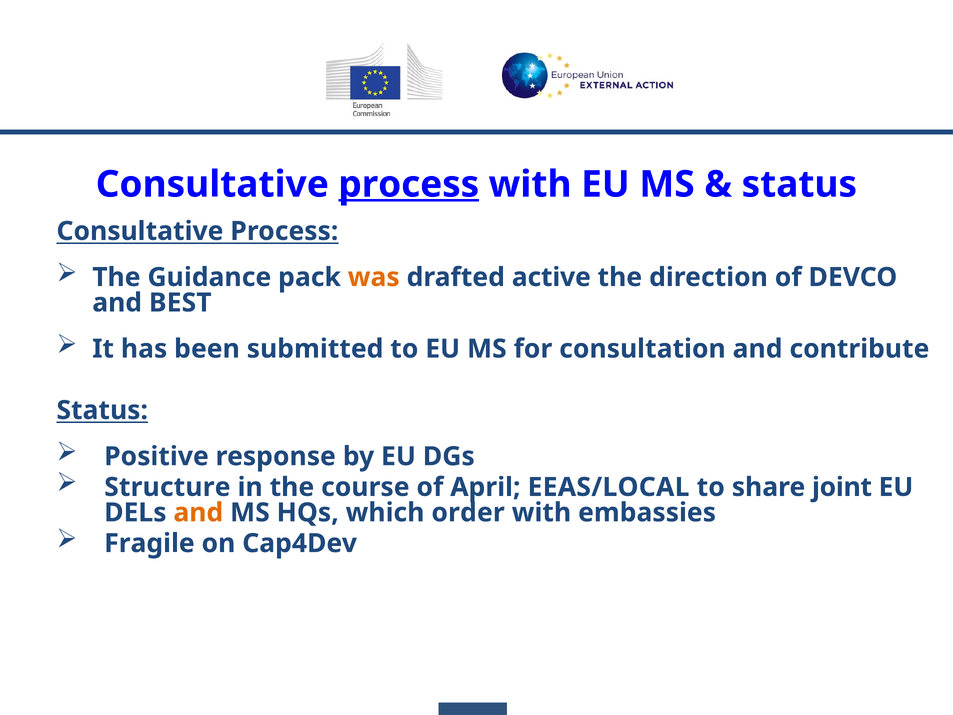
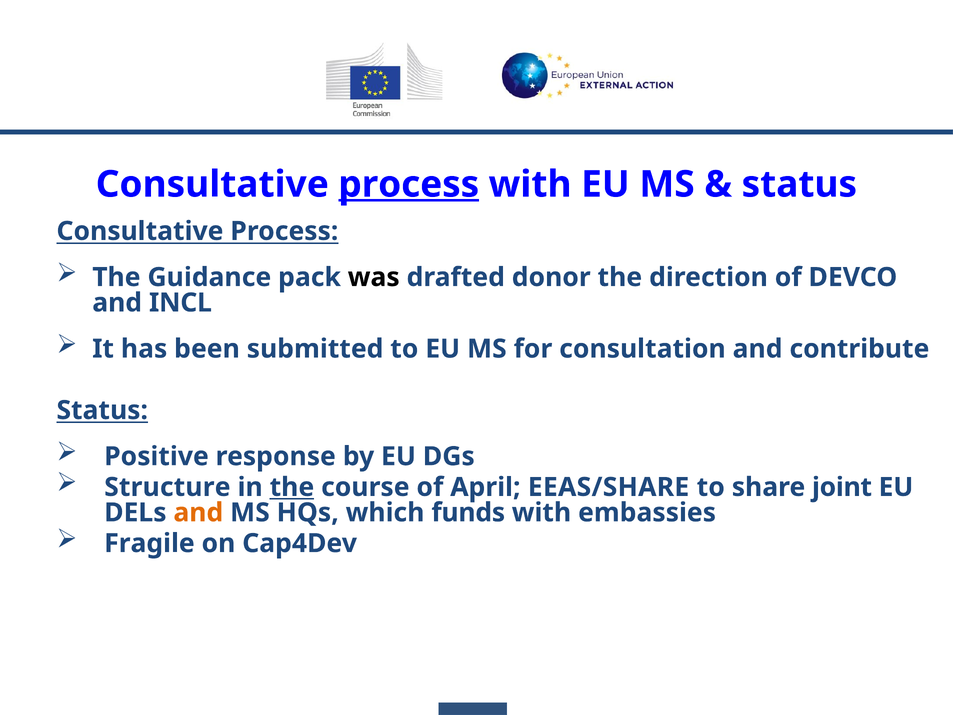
was colour: orange -> black
active: active -> donor
BEST: BEST -> INCL
the at (292, 487) underline: none -> present
EEAS/LOCAL: EEAS/LOCAL -> EEAS/SHARE
order: order -> funds
